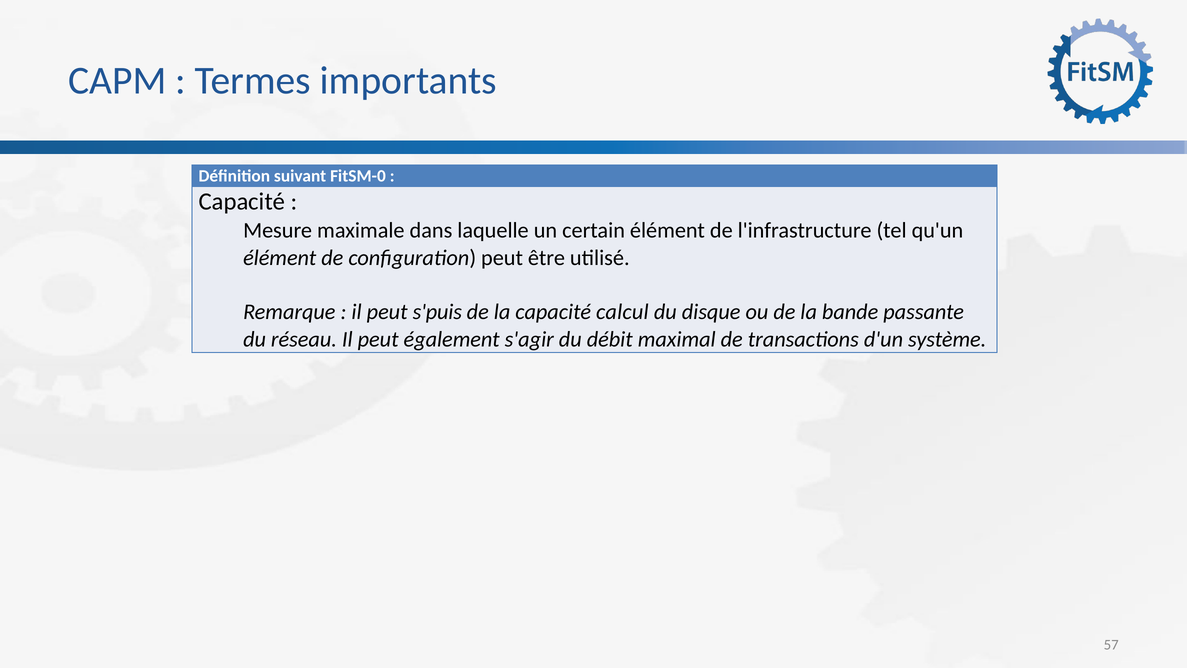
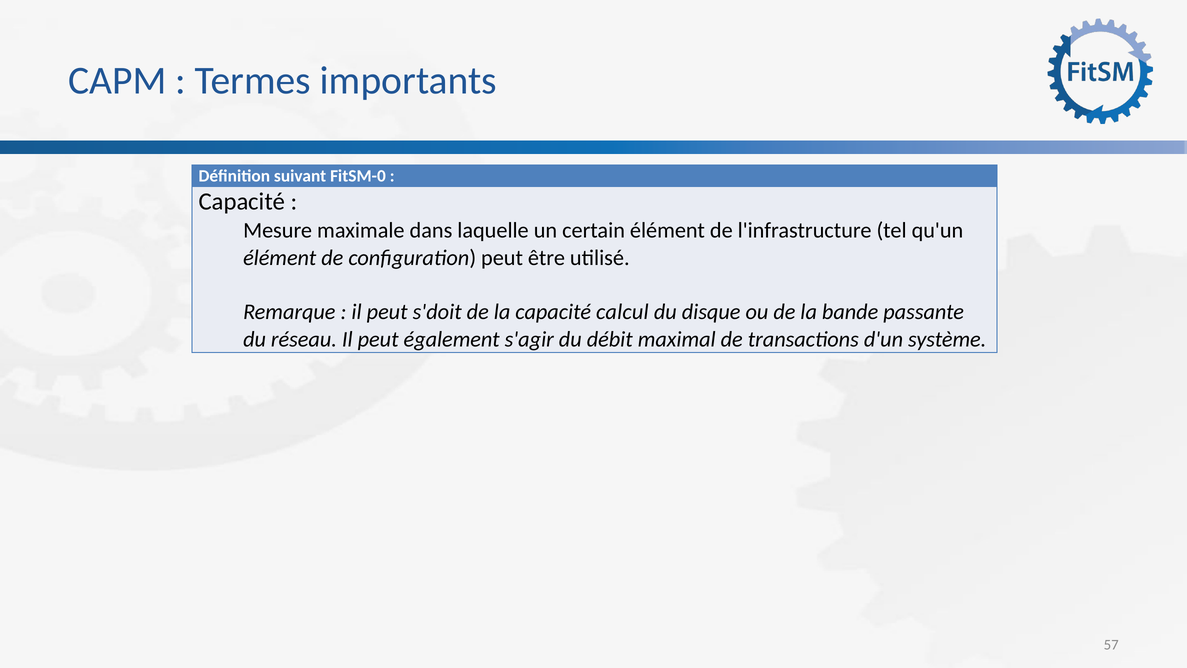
s'puis: s'puis -> s'doit
